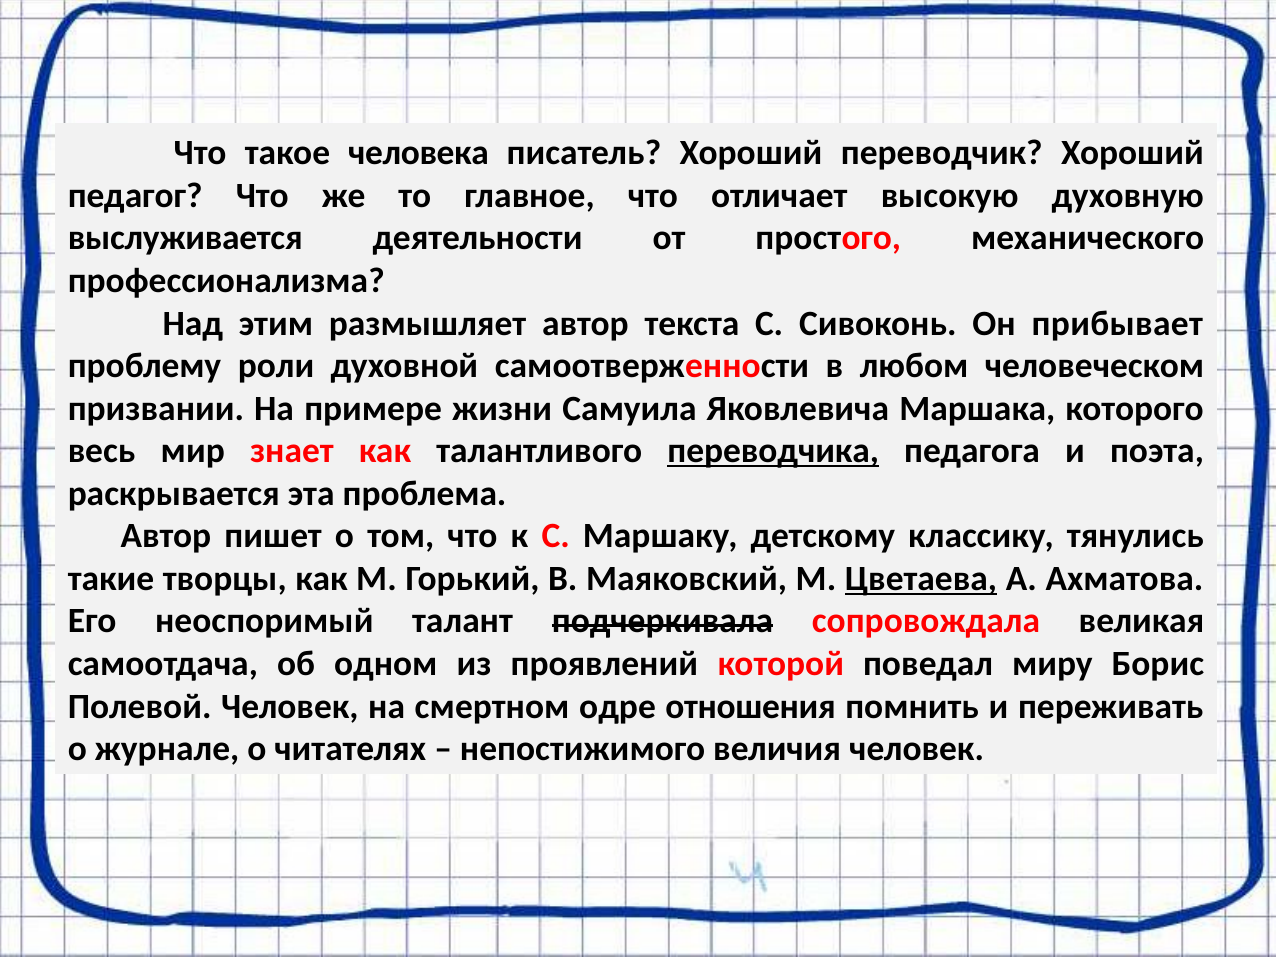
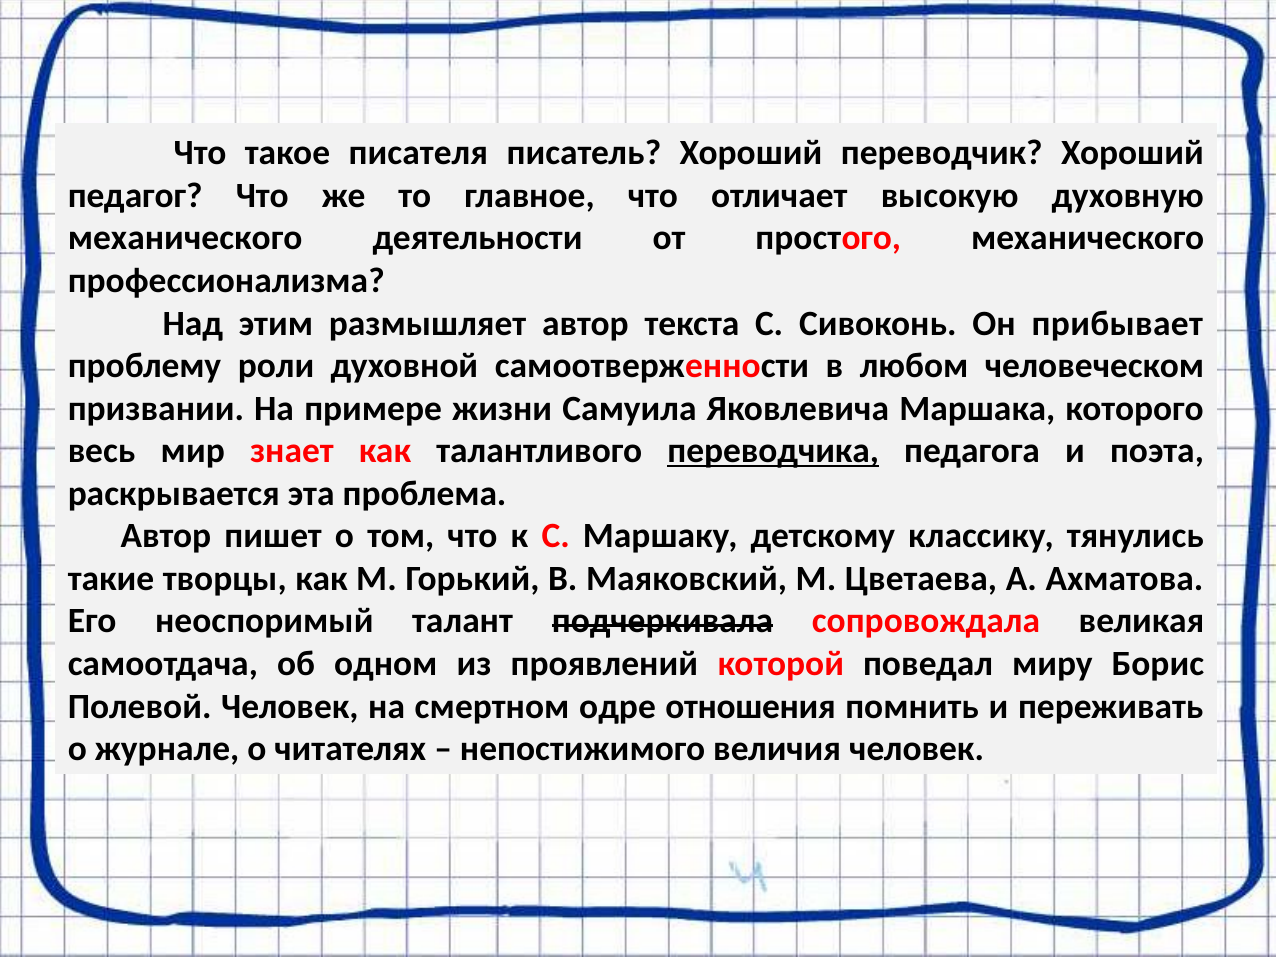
человека: человека -> писателя
выслуживается at (185, 238): выслуживается -> механического
Цветаева underline: present -> none
